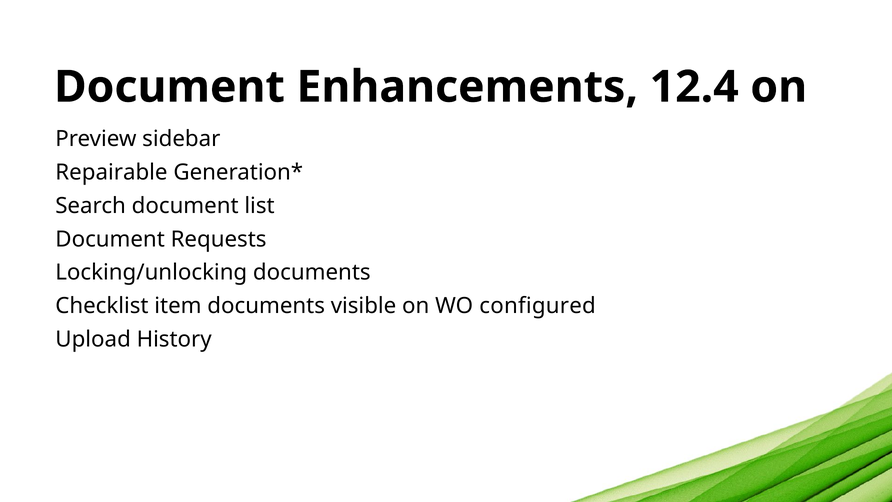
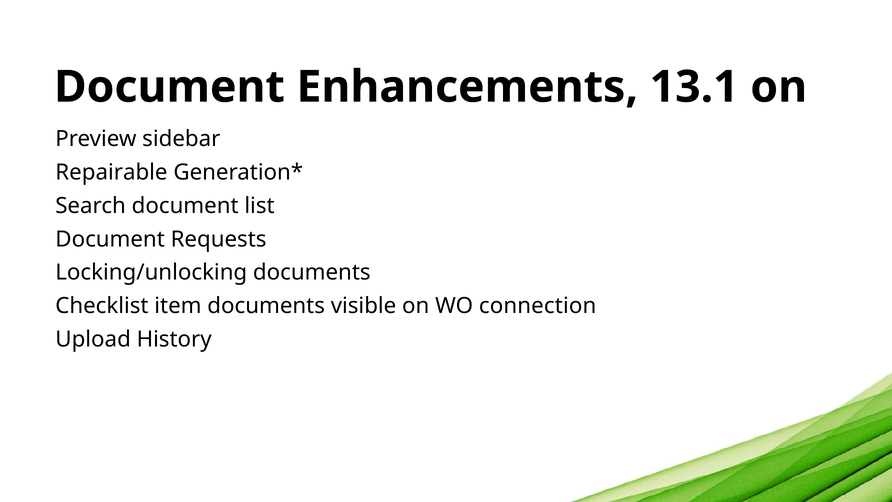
12.4: 12.4 -> 13.1
configured: configured -> connection
